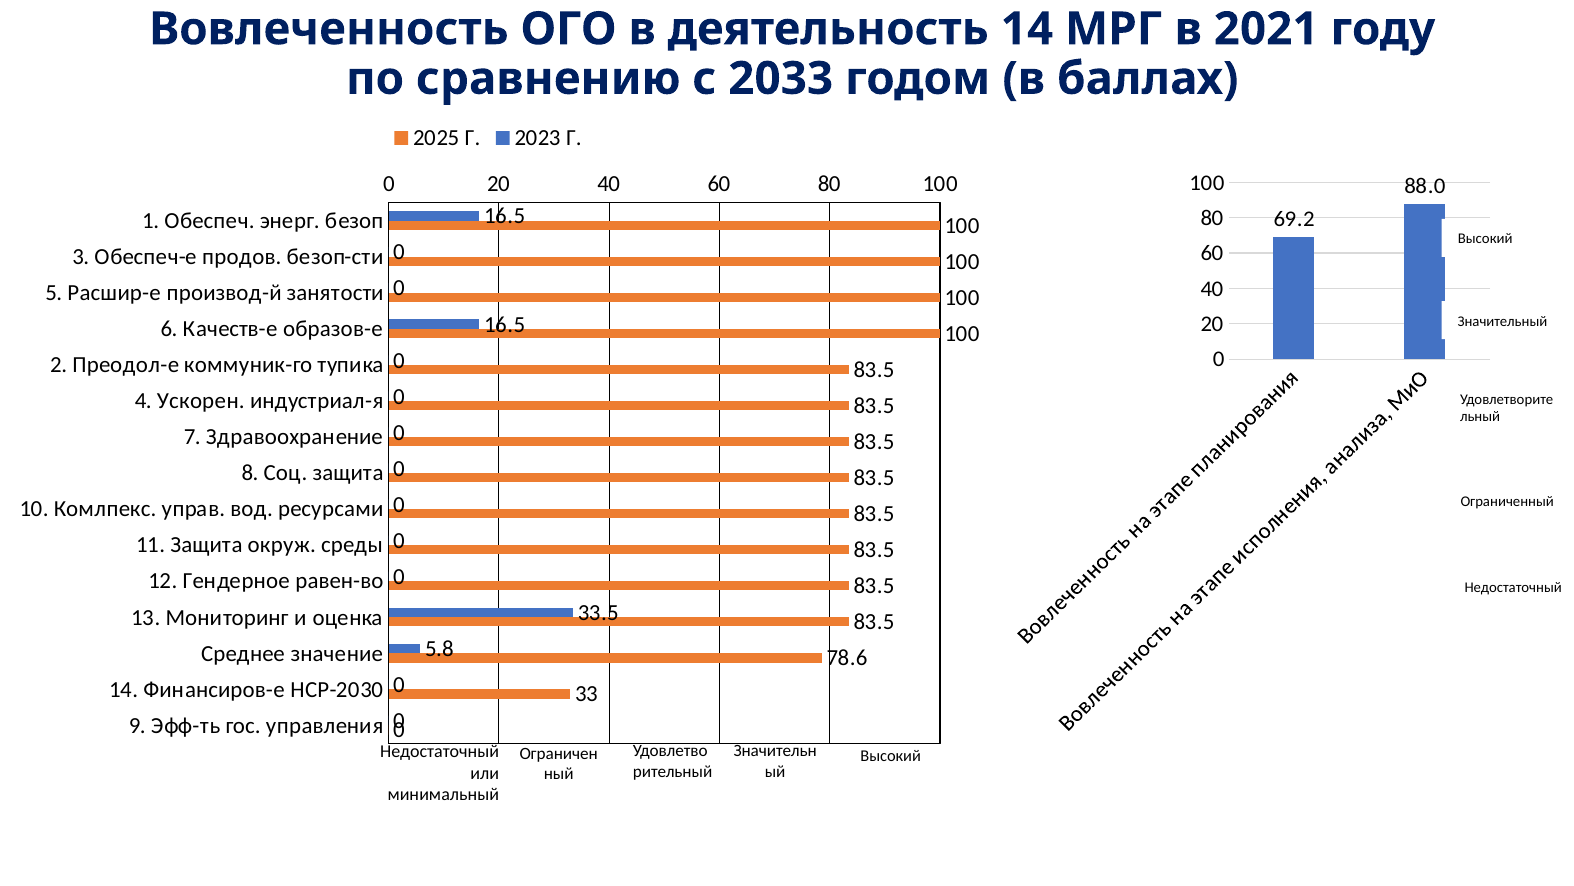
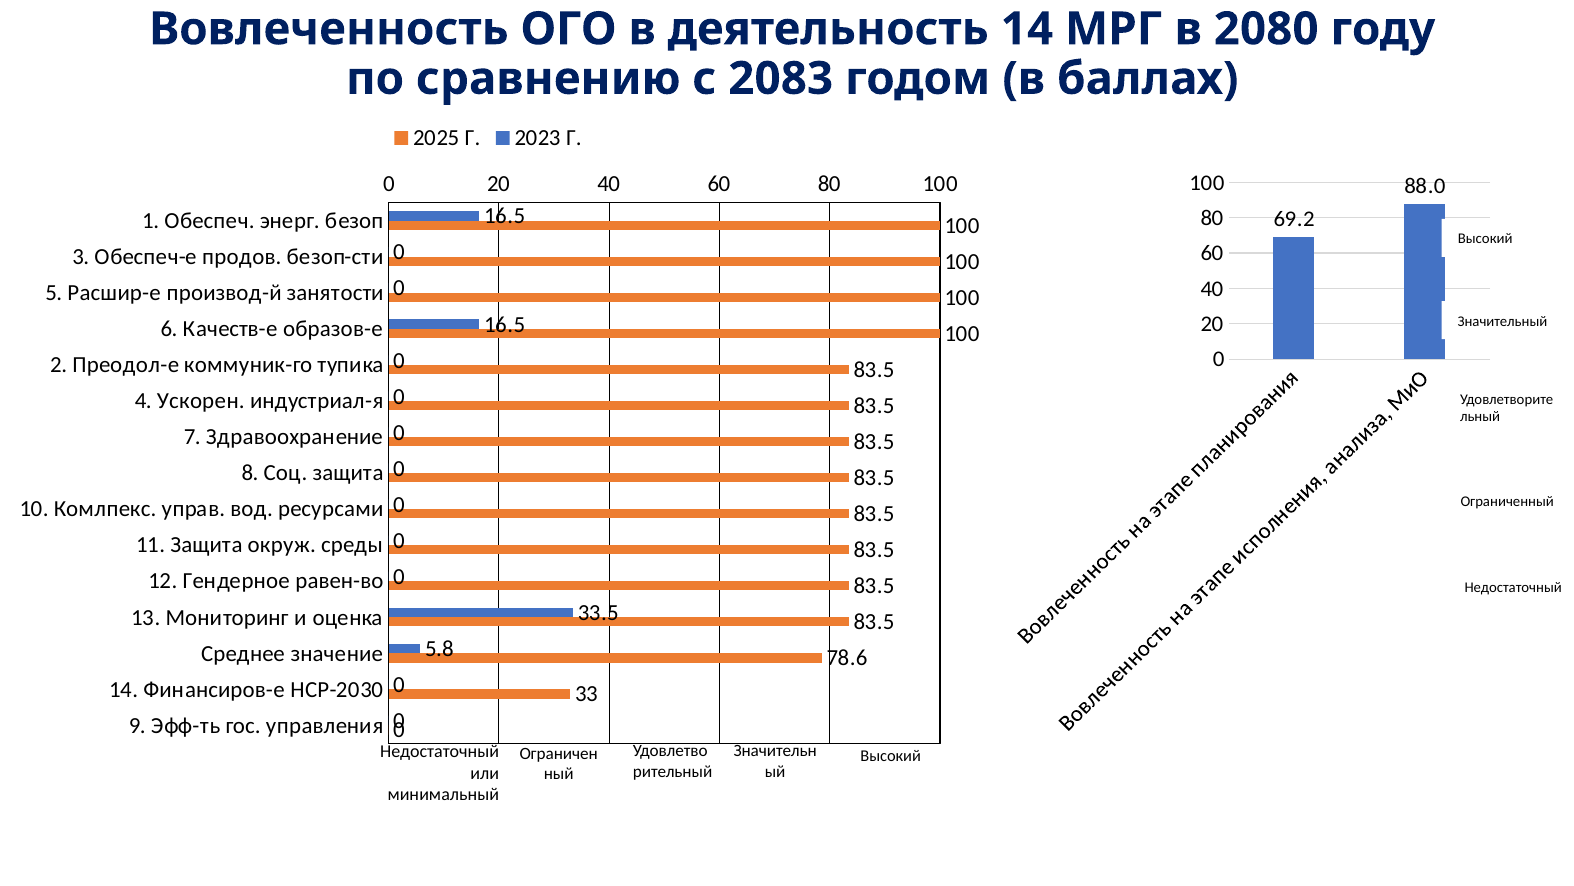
2021: 2021 -> 2080
2033: 2033 -> 2083
